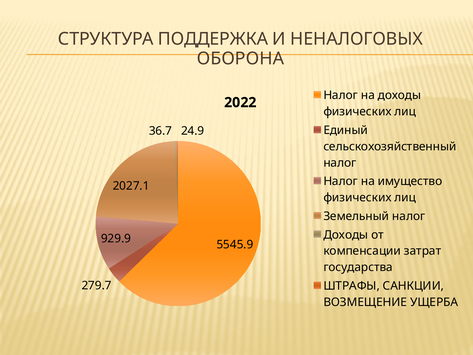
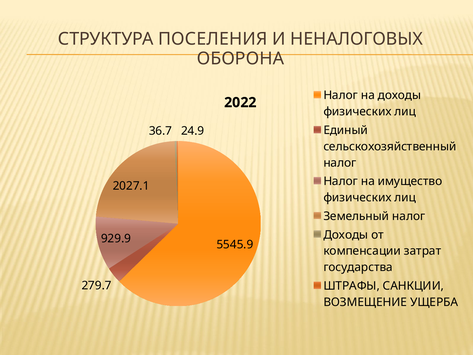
ПОДДЕРЖКА: ПОДДЕРЖКА -> ПОСЕЛЕНИЯ
